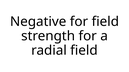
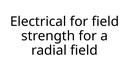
Negative: Negative -> Electrical
